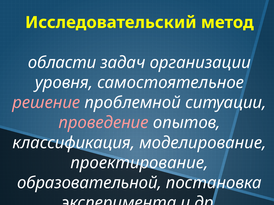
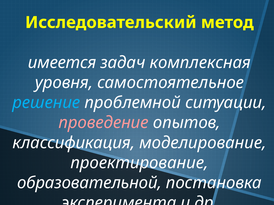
области: области -> имеется
организации: организации -> комплексная
решение colour: pink -> light blue
